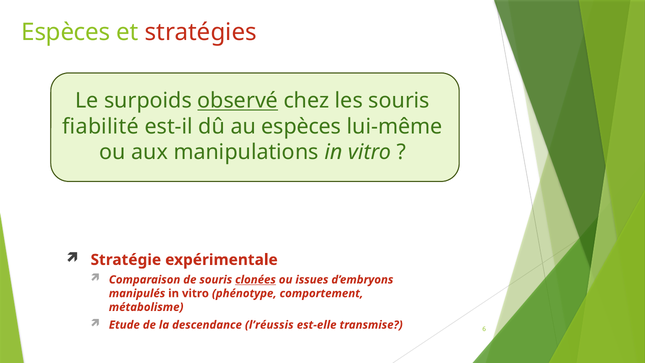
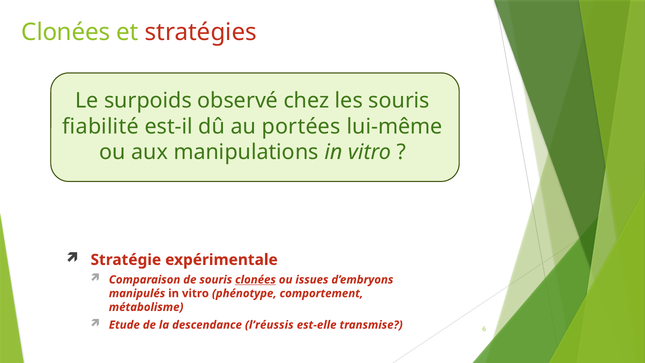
Espèces at (66, 32): Espèces -> Clonées
observé underline: present -> none
au espèces: espèces -> portées
